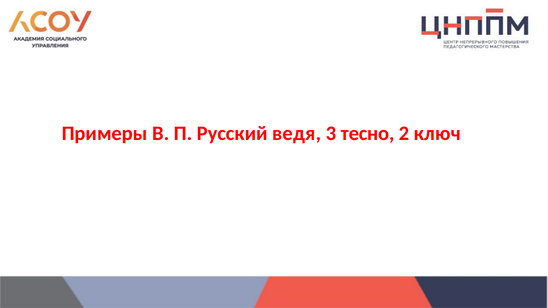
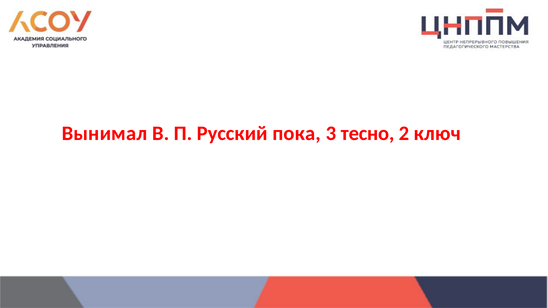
Примеры: Примеры -> Вынимал
ведя: ведя -> пока
